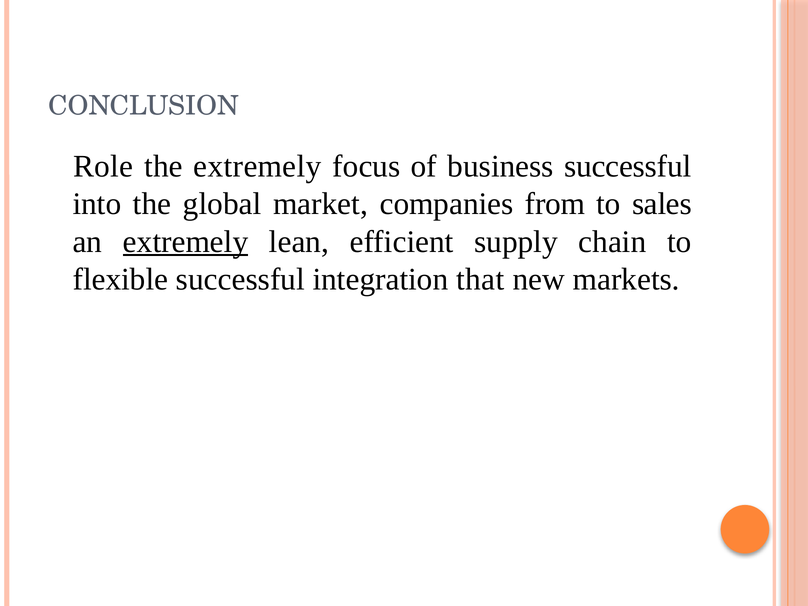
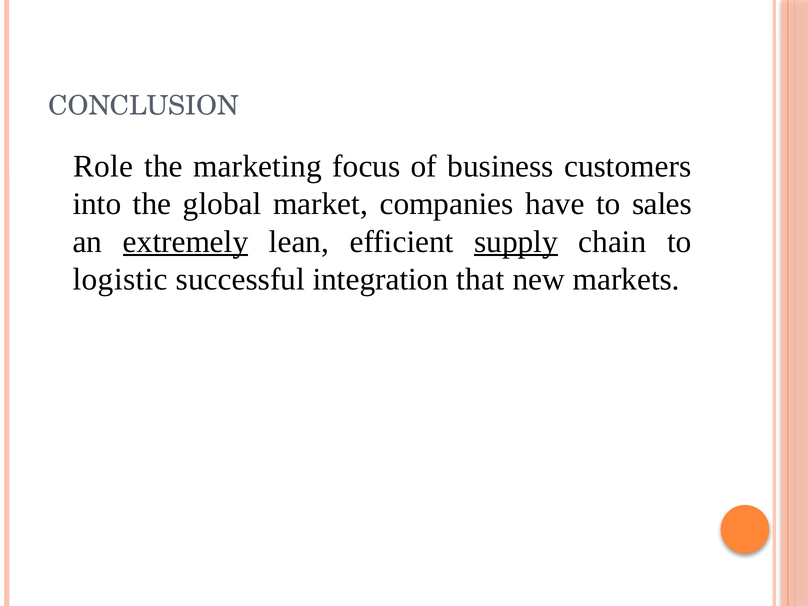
the extremely: extremely -> marketing
business successful: successful -> customers
from: from -> have
supply underline: none -> present
flexible: flexible -> logistic
